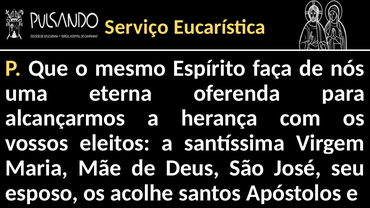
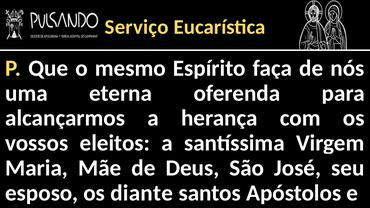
acolhe: acolhe -> diante
